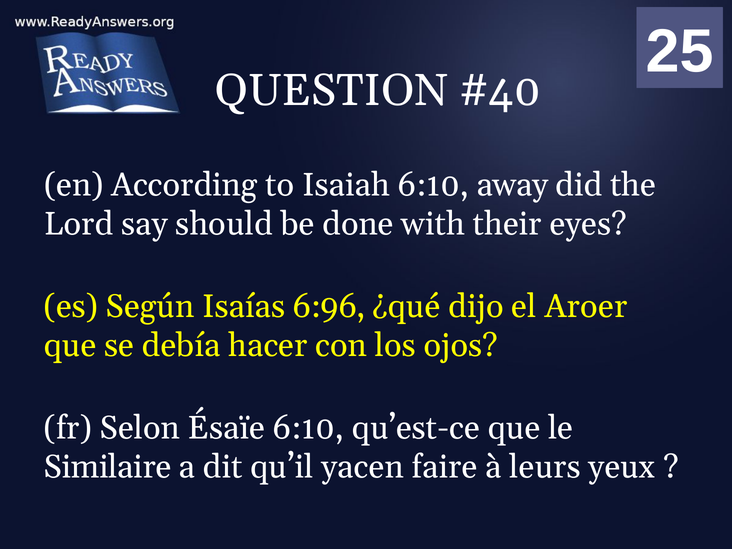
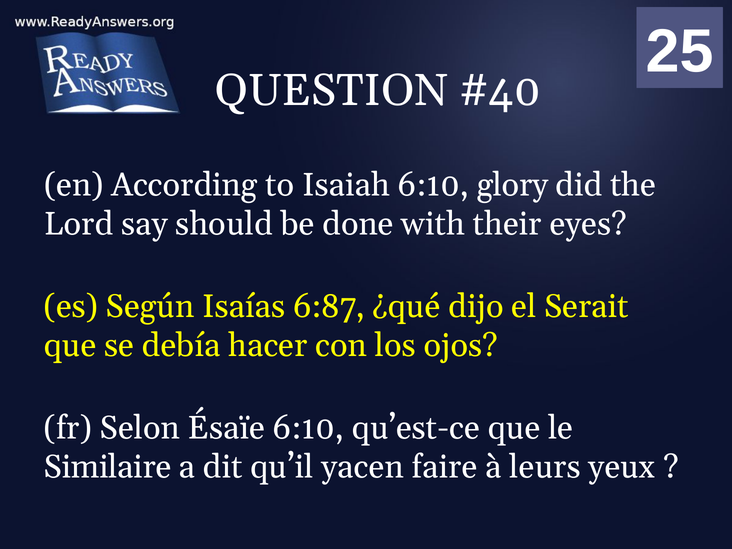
away: away -> glory
6:96: 6:96 -> 6:87
Aroer: Aroer -> Serait
